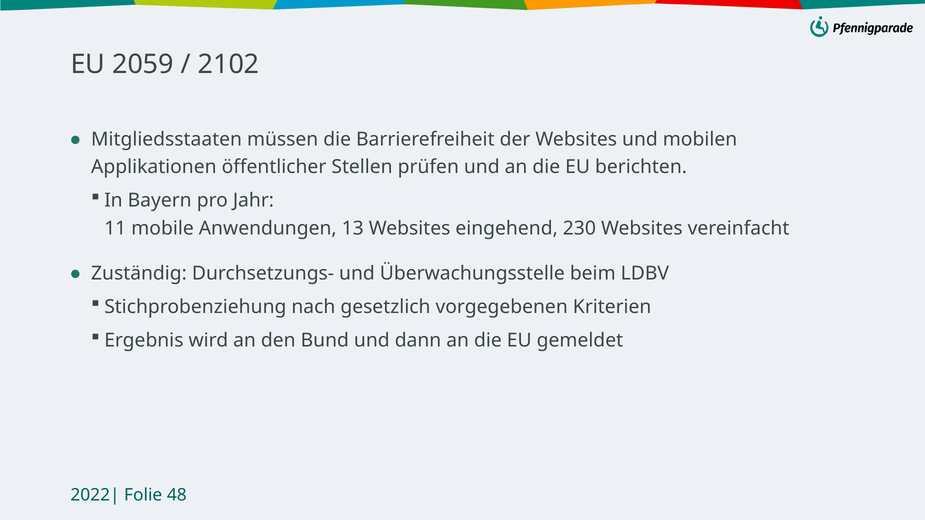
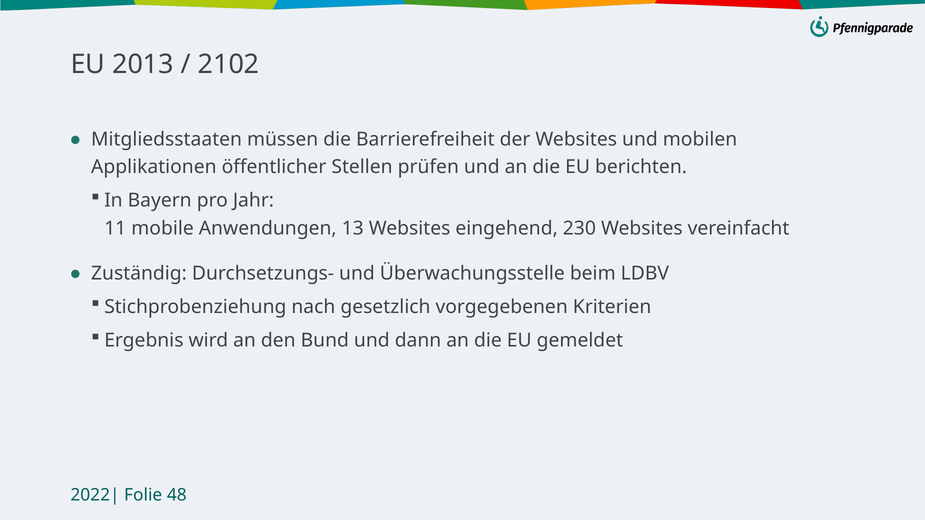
2059: 2059 -> 2013
